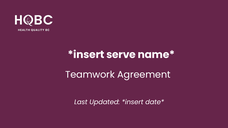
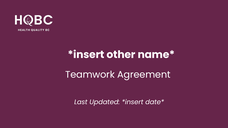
serve: serve -> other
